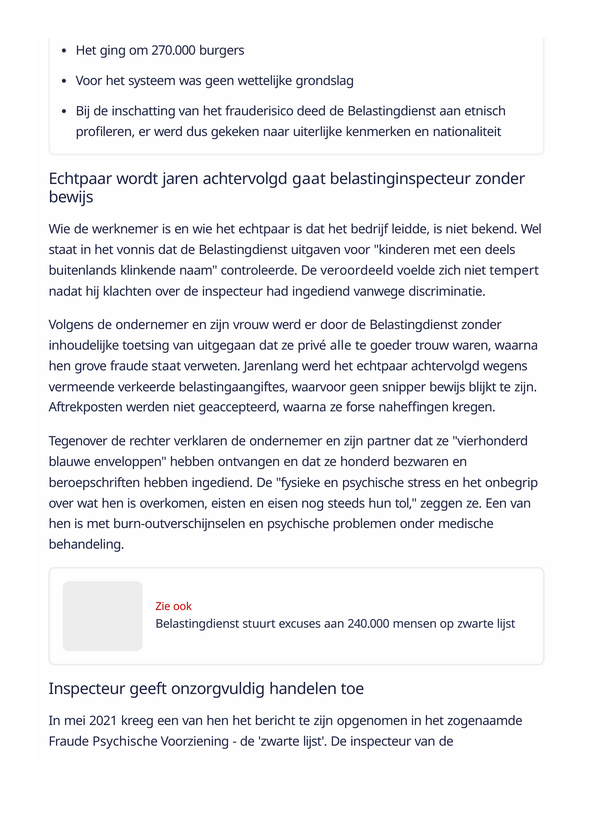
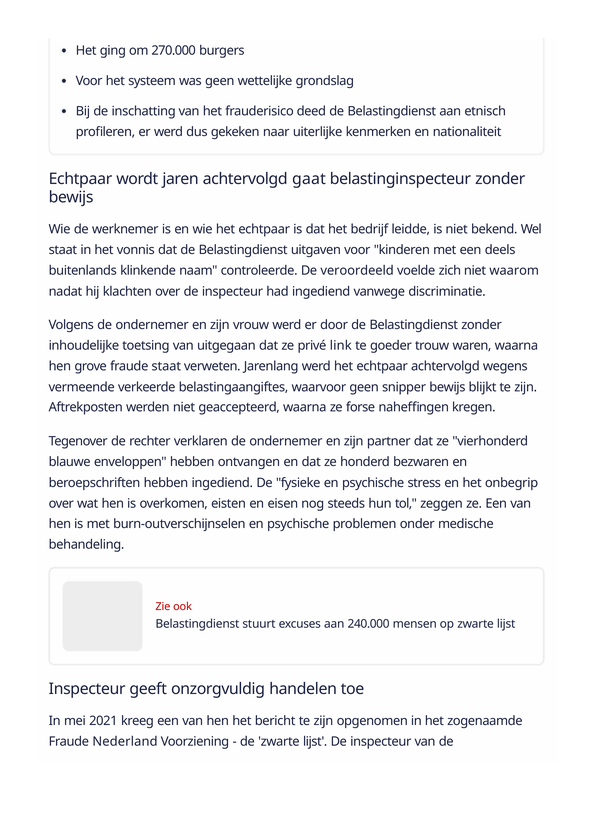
tempert: tempert -> waarom
alle: alle -> link
Fraude Psychische: Psychische -> Nederland
